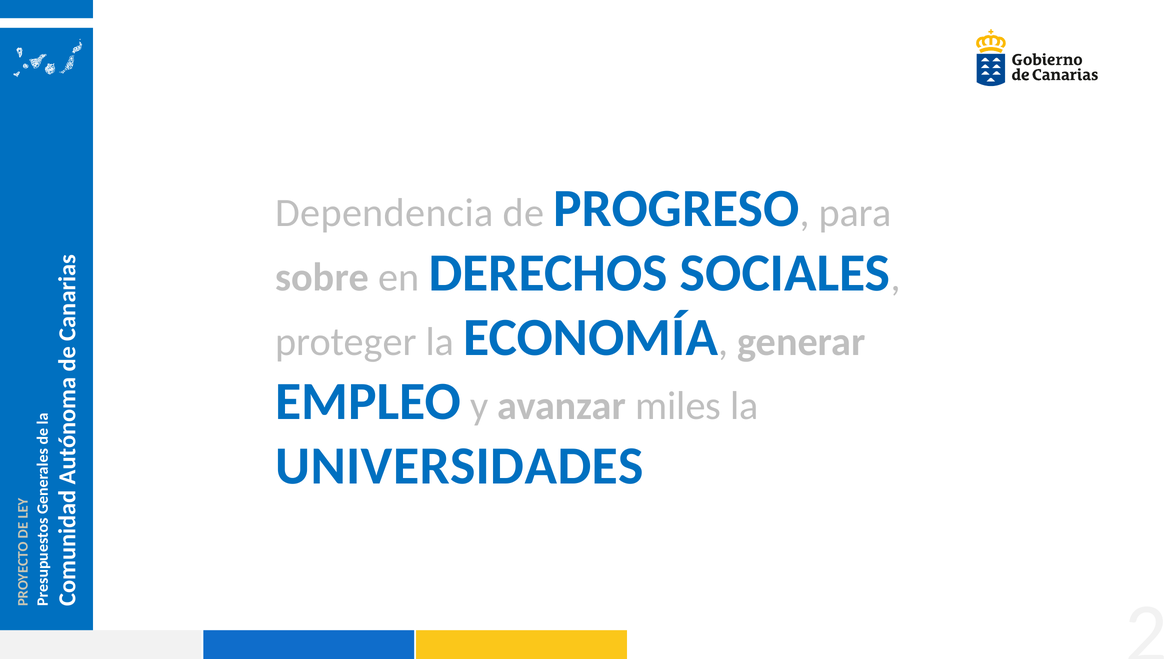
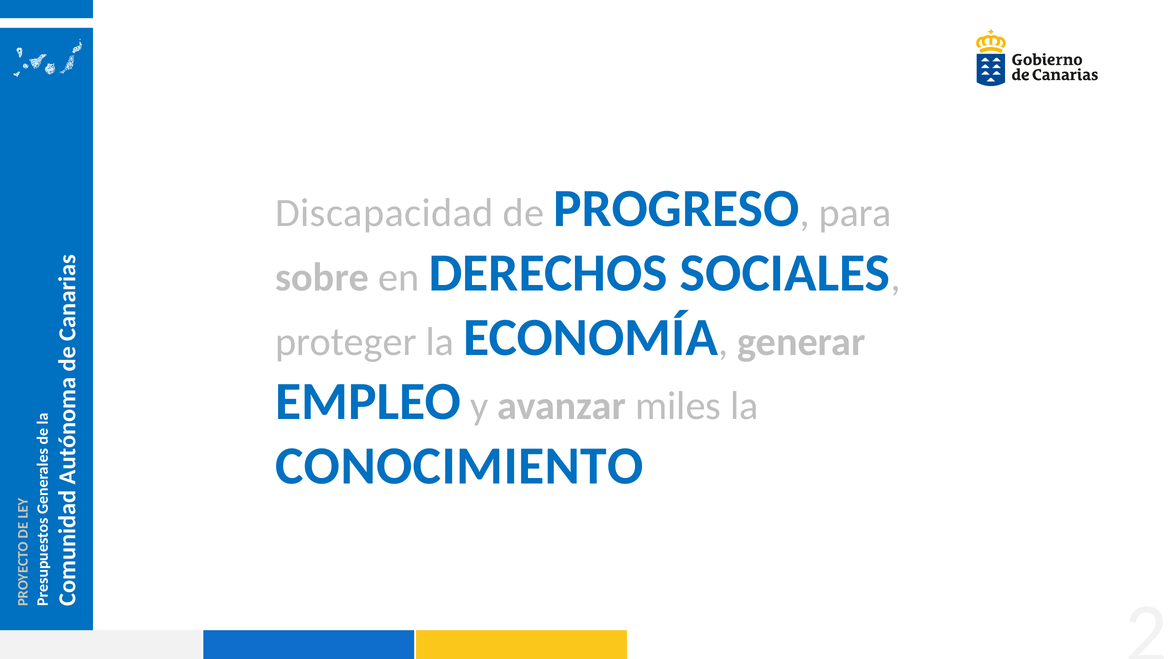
Dependencia: Dependencia -> Discapacidad
UNIVERSIDADES: UNIVERSIDADES -> CONOCIMIENTO
